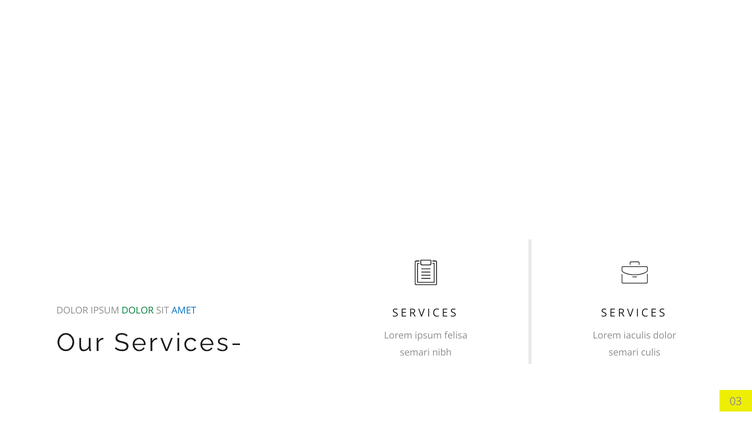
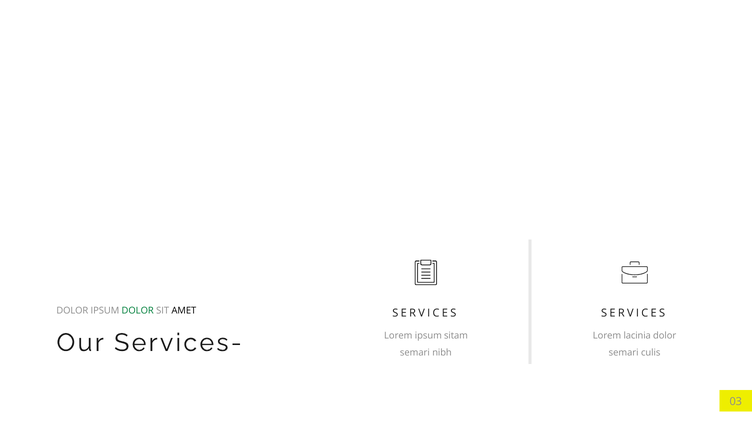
AMET colour: blue -> black
felisa: felisa -> sitam
iaculis: iaculis -> lacinia
